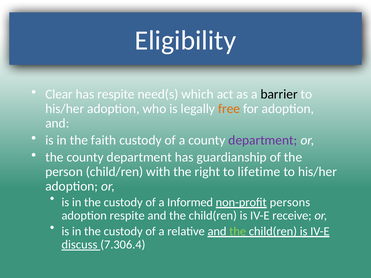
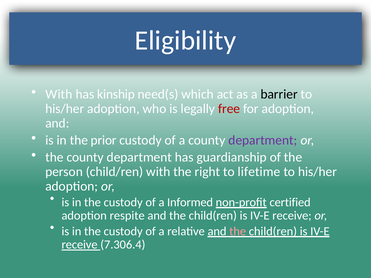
Clear at (59, 94): Clear -> With
has respite: respite -> kinship
free colour: orange -> red
faith: faith -> prior
persons: persons -> certified
the at (238, 232) colour: light green -> pink
discuss at (79, 245): discuss -> receive
